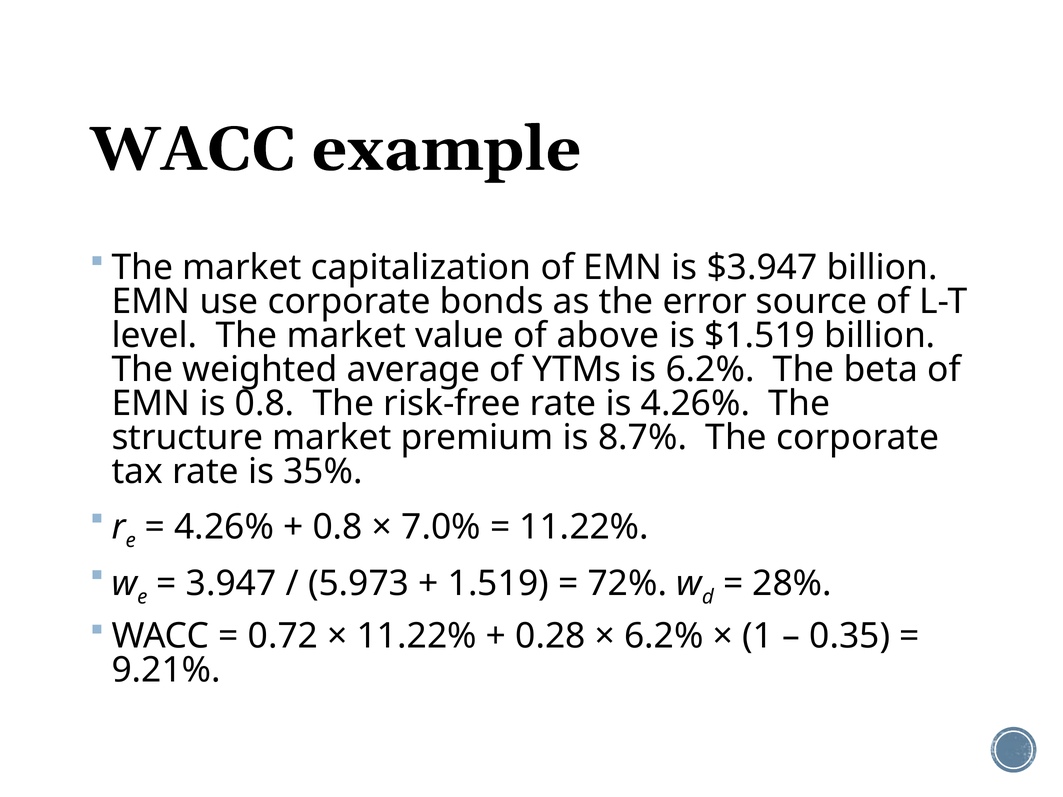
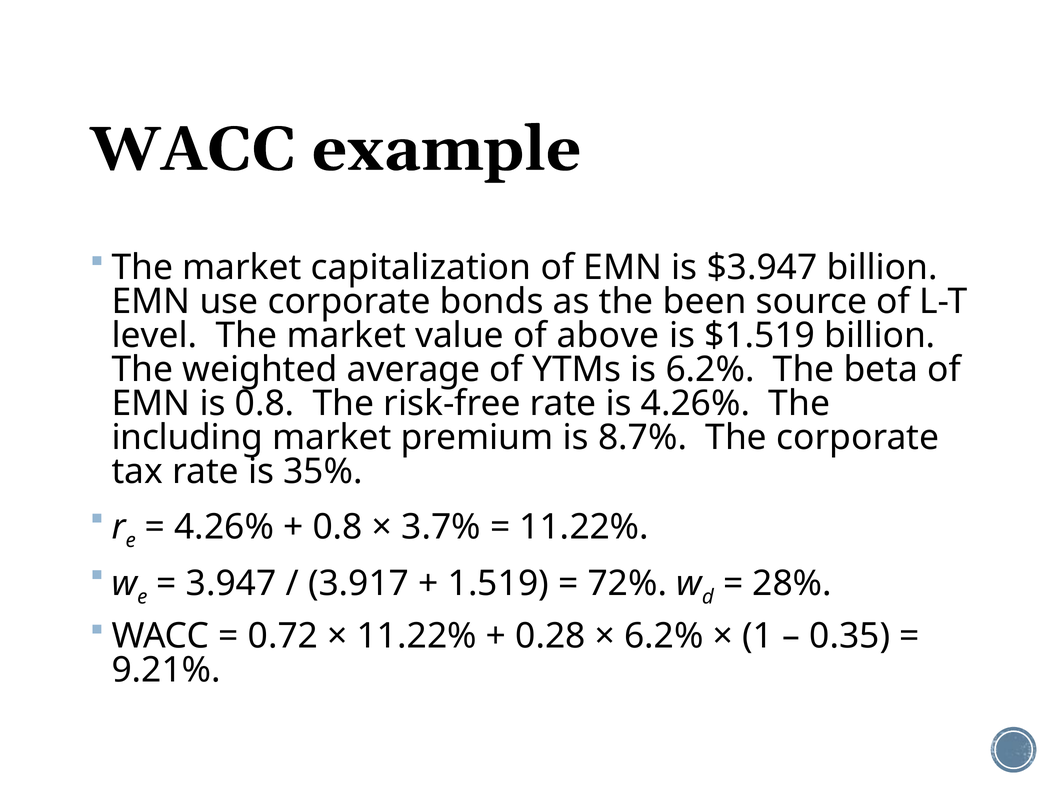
error: error -> been
structure: structure -> including
7.0%: 7.0% -> 3.7%
5.973: 5.973 -> 3.917
